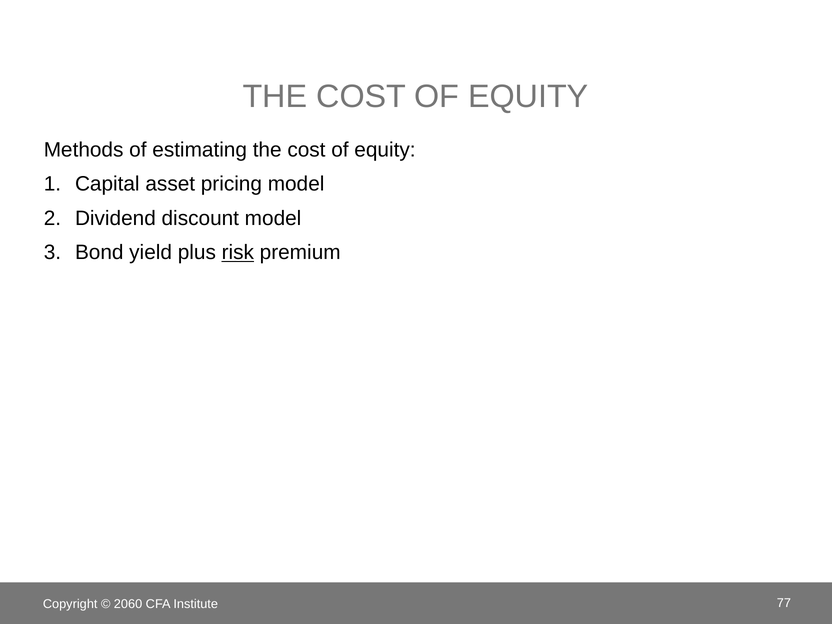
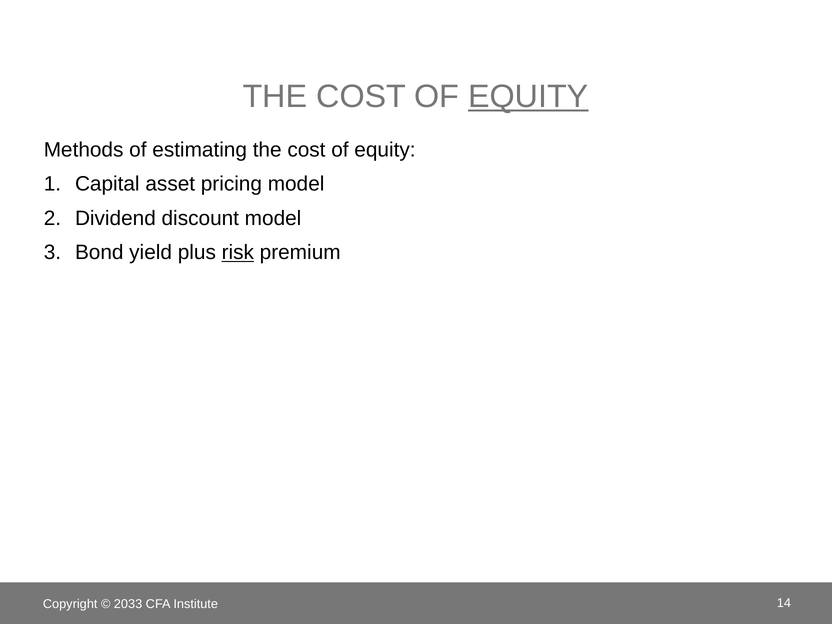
EQUITY at (528, 96) underline: none -> present
2060: 2060 -> 2033
77: 77 -> 14
